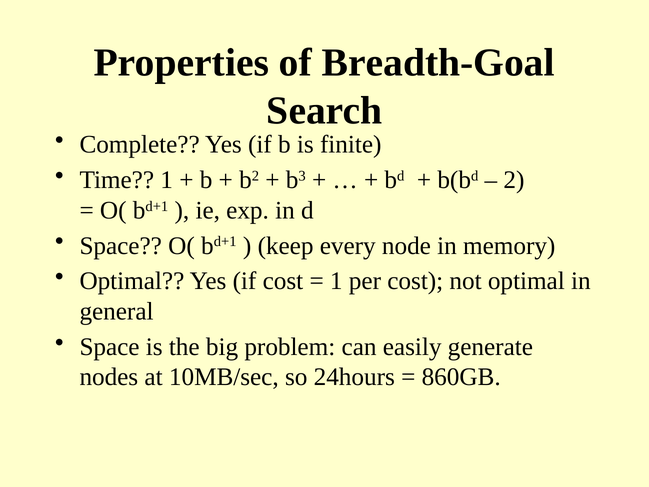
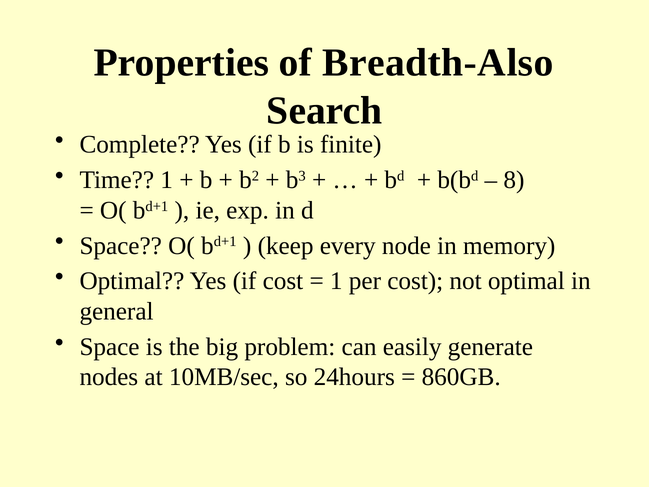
Breadth-Goal: Breadth-Goal -> Breadth-Also
2: 2 -> 8
